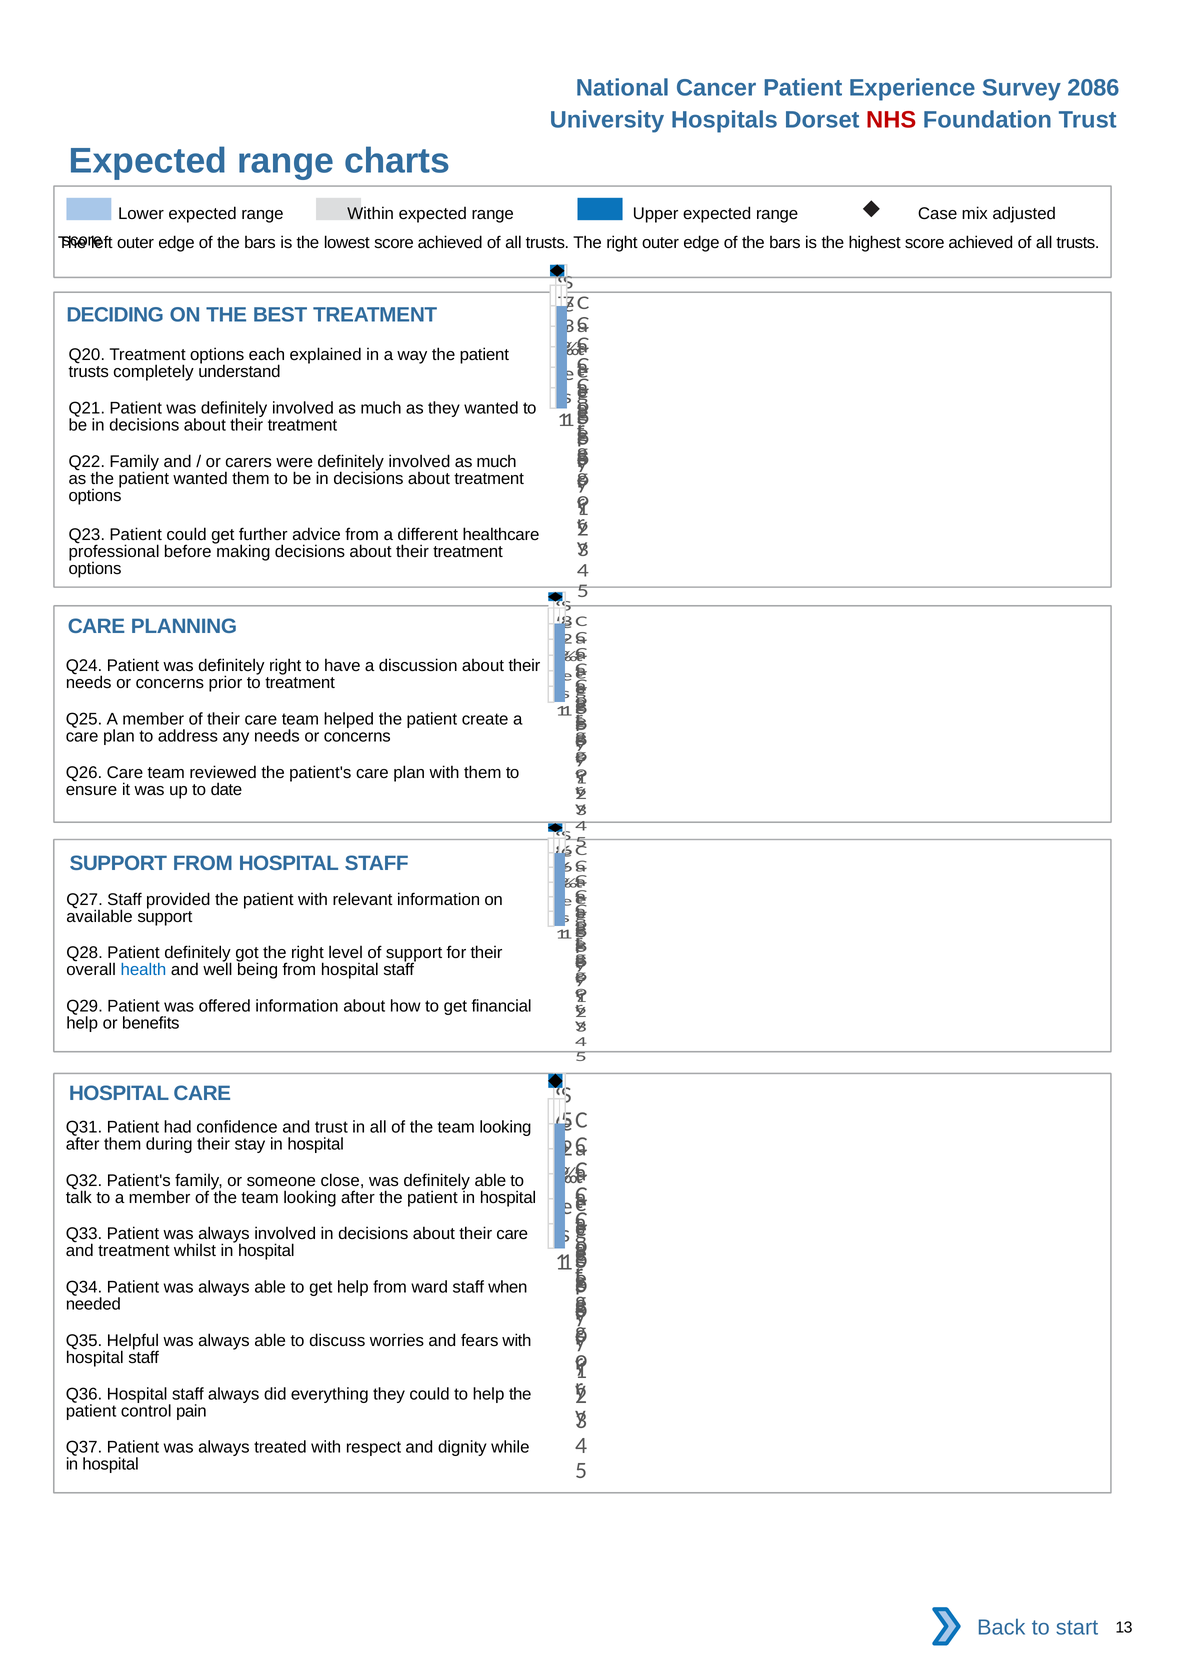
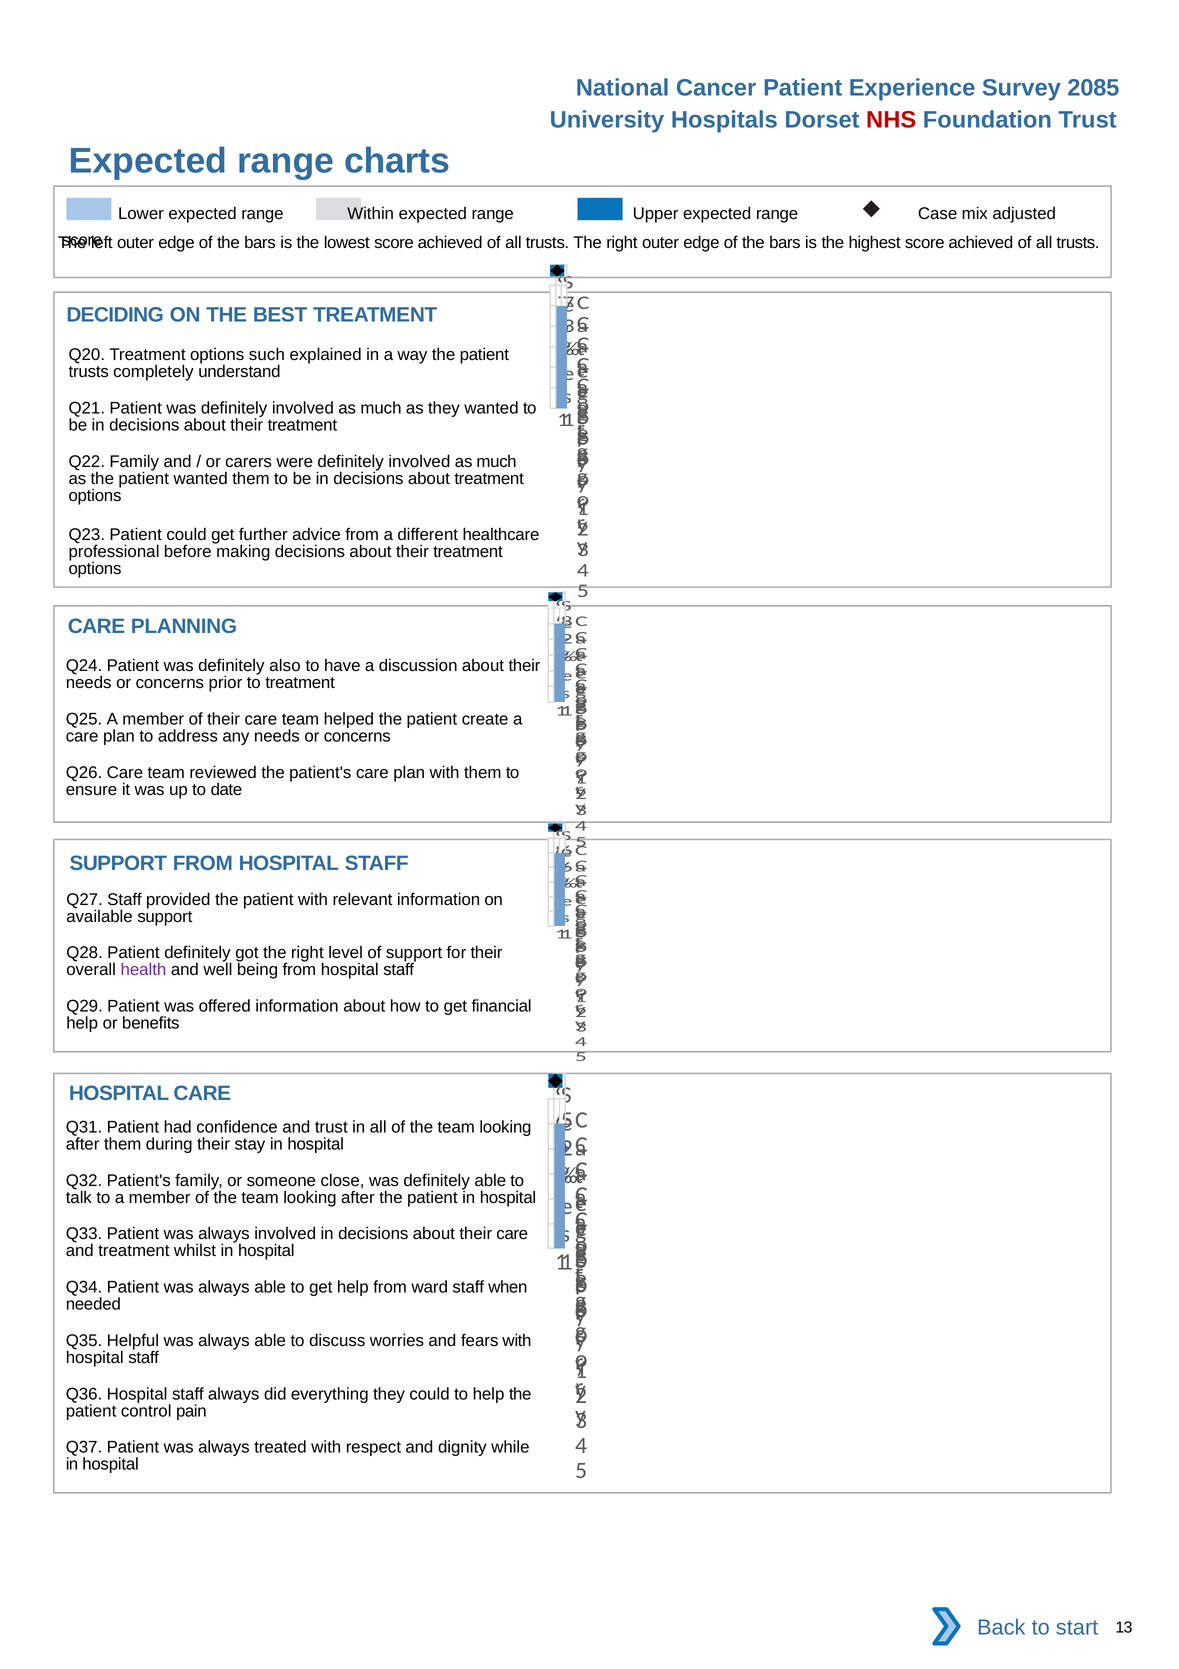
2086: 2086 -> 2085
each: each -> such
definitely right: right -> also
health colour: blue -> purple
